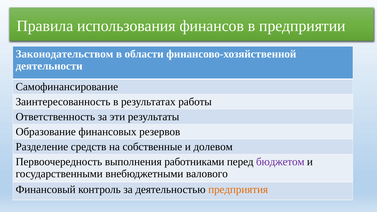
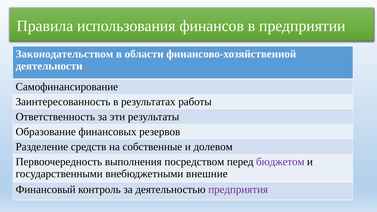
работниками: работниками -> посредством
валового: валового -> внешние
предприятия colour: orange -> purple
